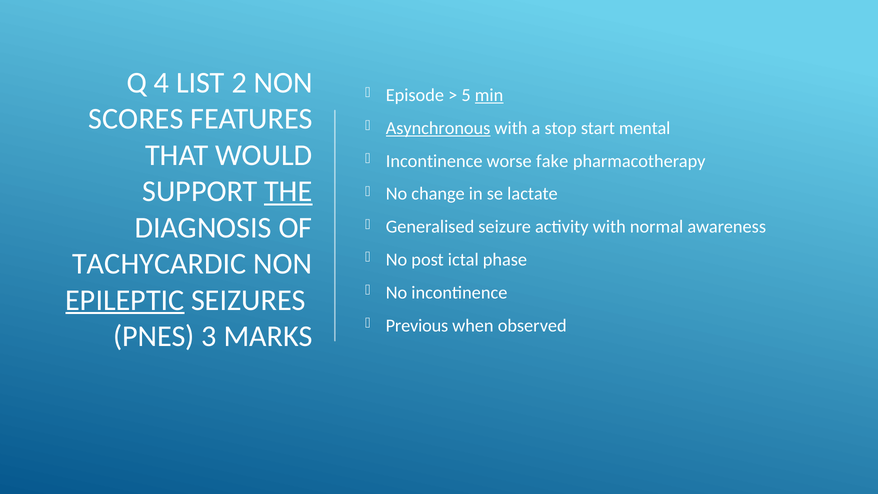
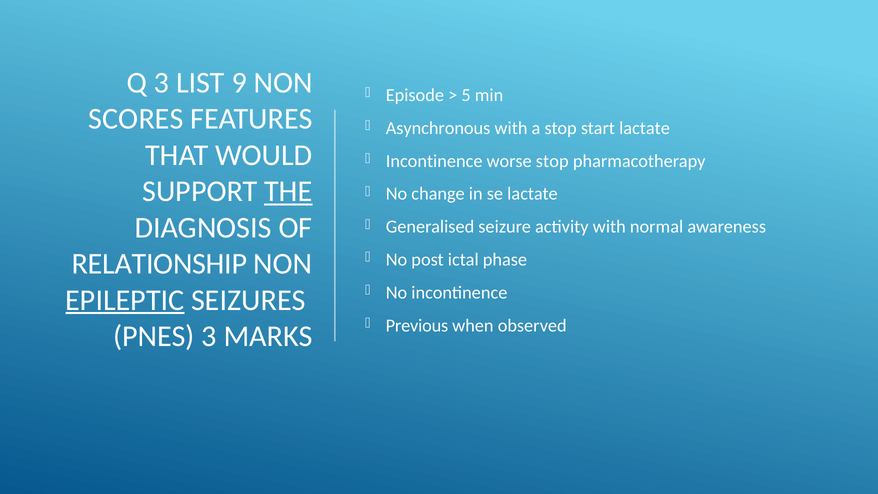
Q 4: 4 -> 3
2: 2 -> 9
min underline: present -> none
Asynchronous underline: present -> none
start mental: mental -> lactate
worse fake: fake -> stop
TACHYCARDIC: TACHYCARDIC -> RELATIONSHIP
